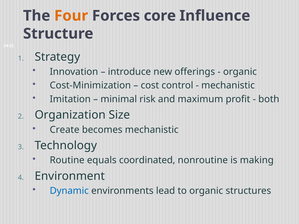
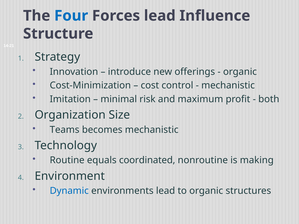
Four colour: orange -> blue
Forces core: core -> lead
Create: Create -> Teams
